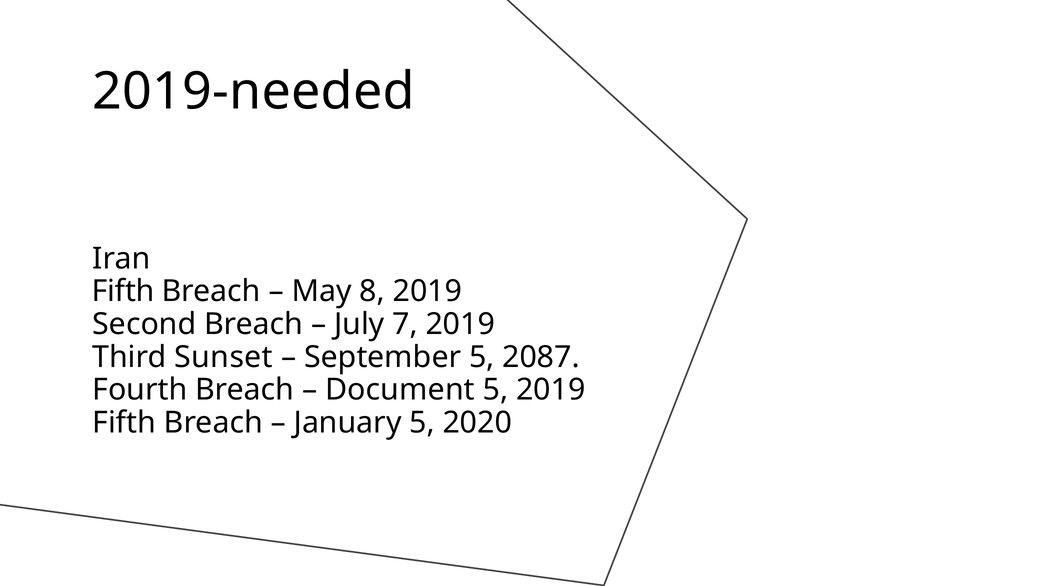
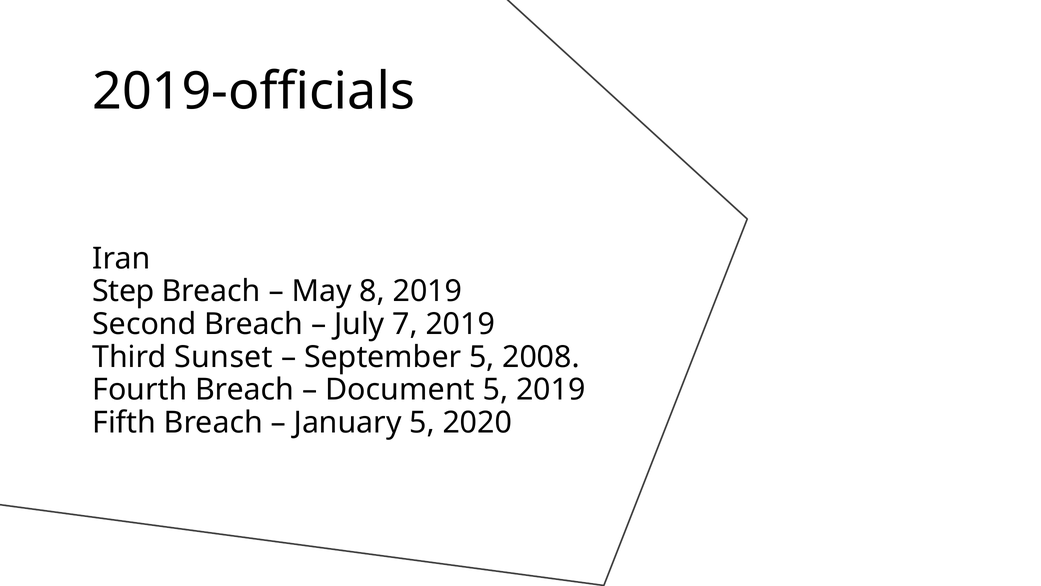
2019-needed: 2019-needed -> 2019-officials
Fifth at (123, 291): Fifth -> Step
2087: 2087 -> 2008
